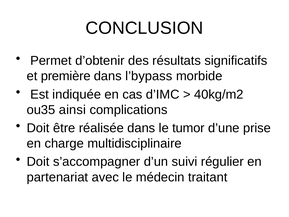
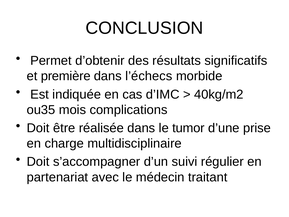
l’bypass: l’bypass -> l’échecs
ainsi: ainsi -> mois
